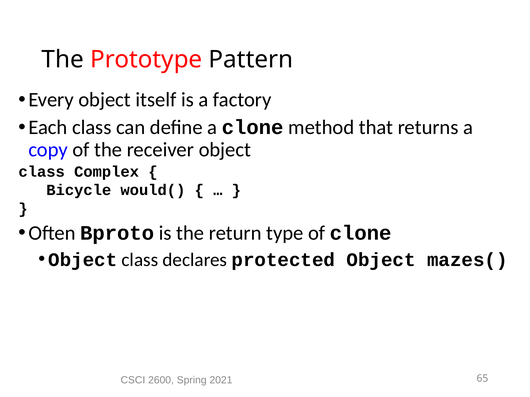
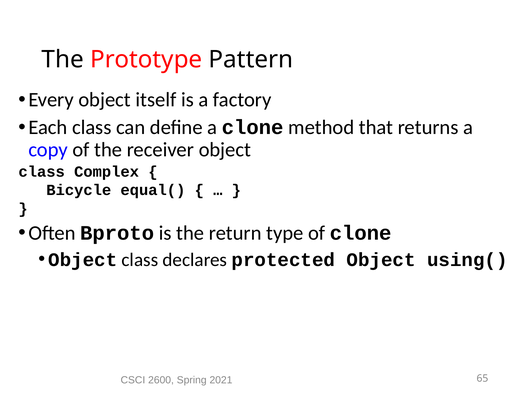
would(: would( -> equal(
mazes(: mazes( -> using(
